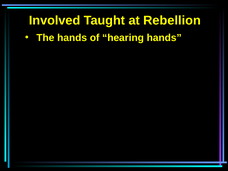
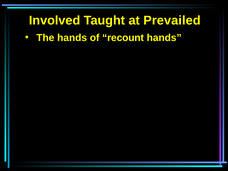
Rebellion: Rebellion -> Prevailed
hearing: hearing -> recount
